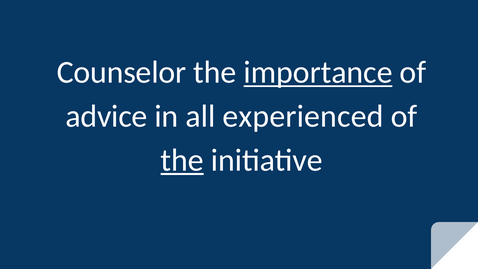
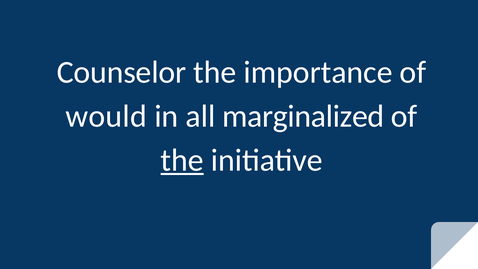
importance underline: present -> none
advice: advice -> would
experienced: experienced -> marginalized
